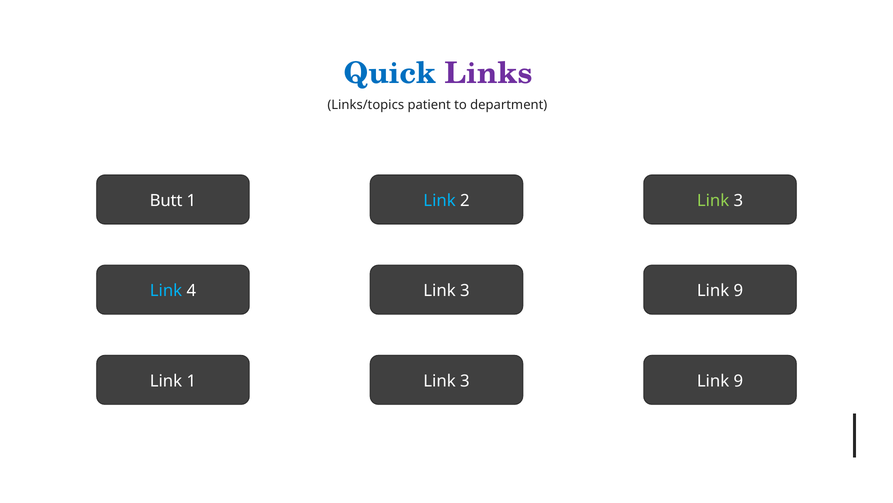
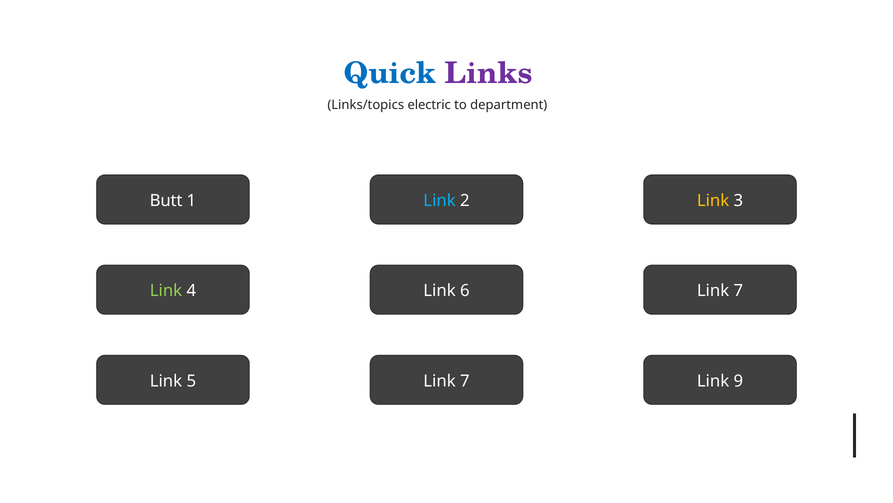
patient: patient -> electric
Link at (713, 200) colour: light green -> yellow
Link at (166, 290) colour: light blue -> light green
4 Link 3: 3 -> 6
9 at (738, 290): 9 -> 7
Link 1: 1 -> 5
3 at (465, 380): 3 -> 7
